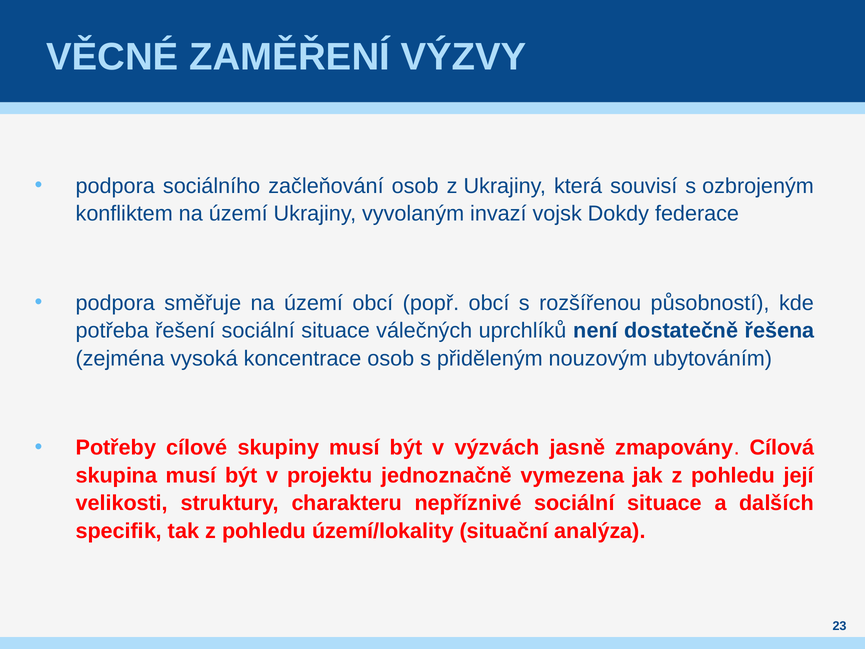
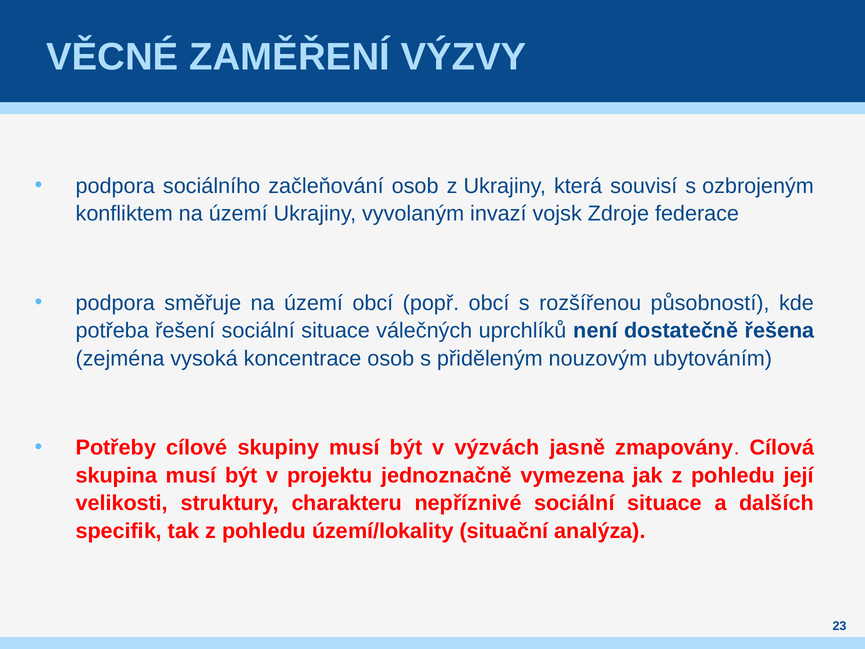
Dokdy: Dokdy -> Zdroje
